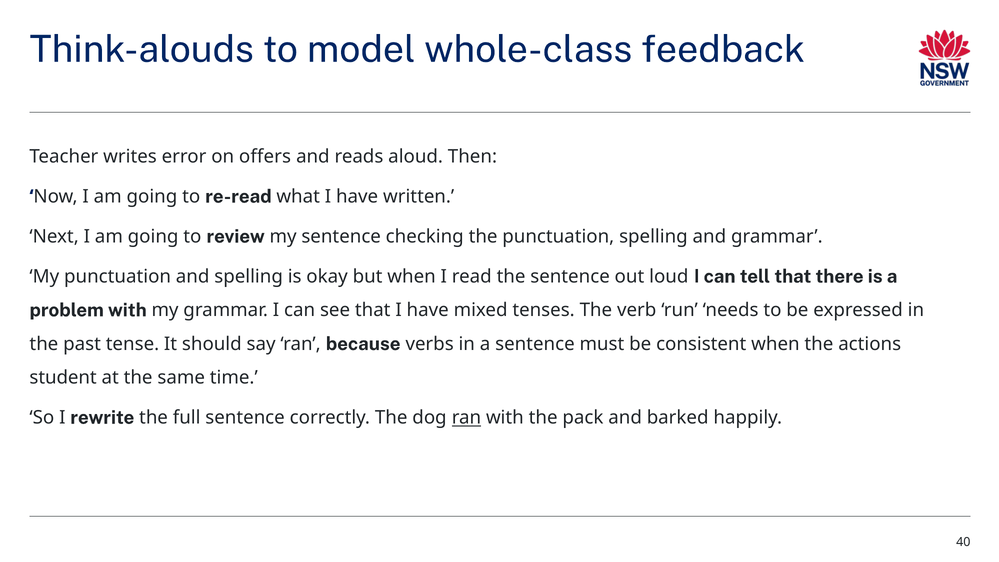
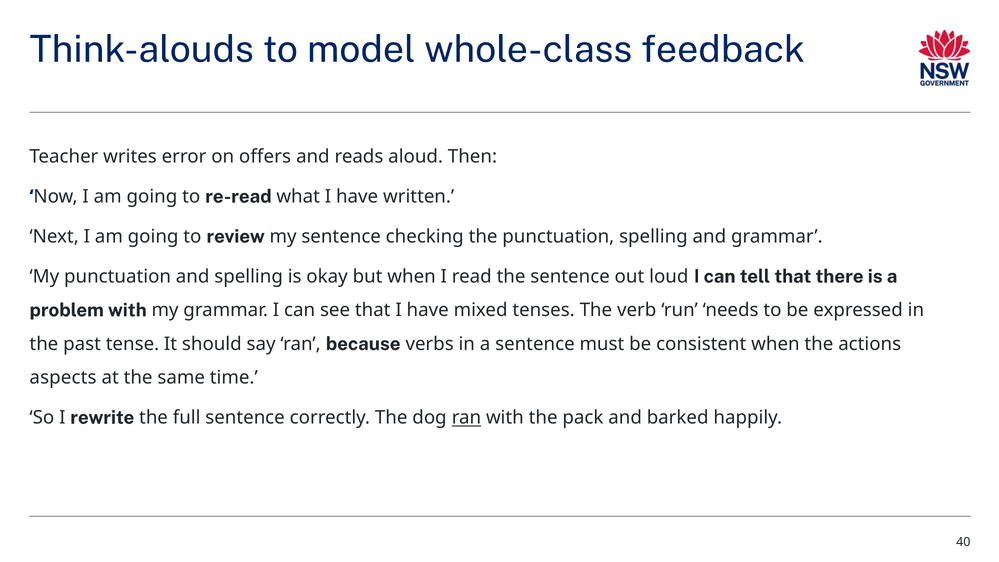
student: student -> aspects
